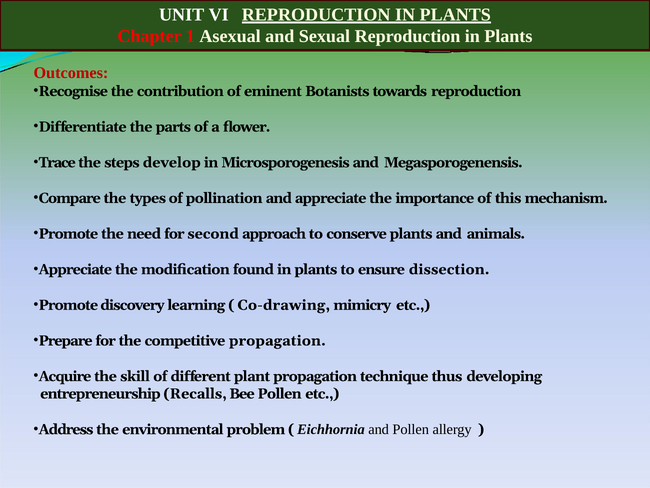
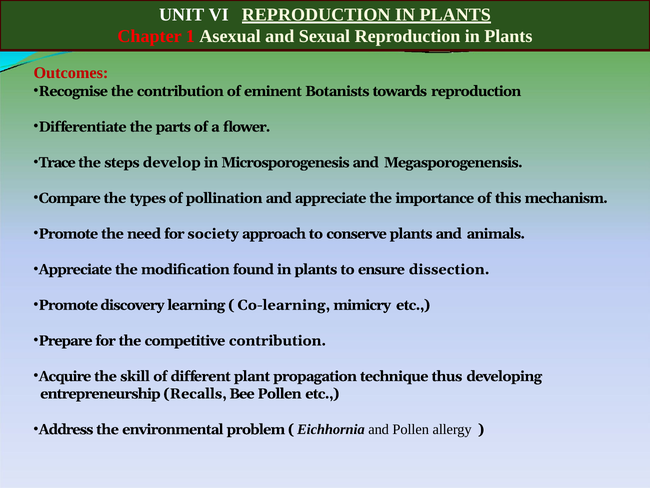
second: second -> society
Co-drawing: Co-drawing -> Co-learning
competitive propagation: propagation -> contribution
